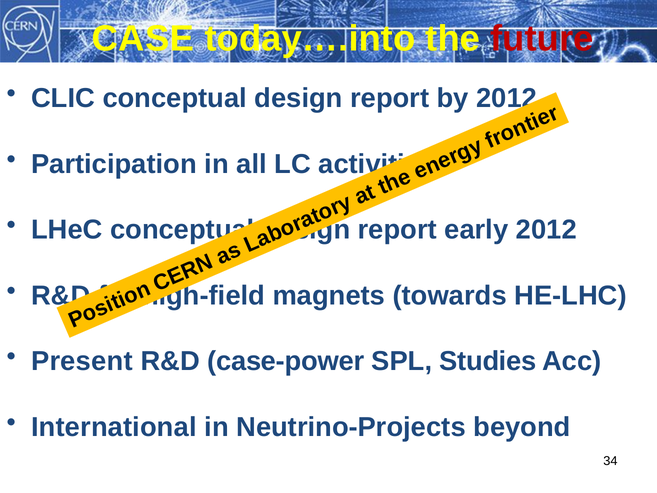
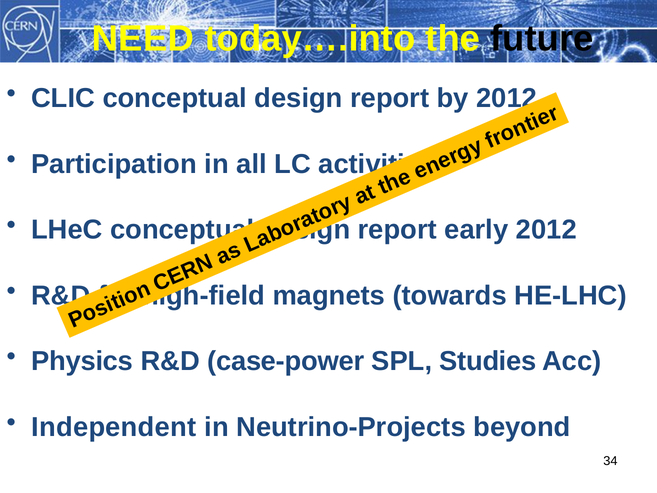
CASE: CASE -> NEED
future colour: red -> black
Present: Present -> Physics
International: International -> Independent
